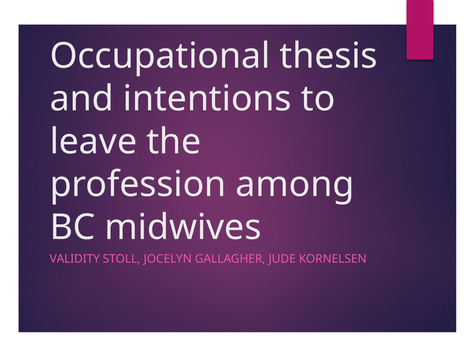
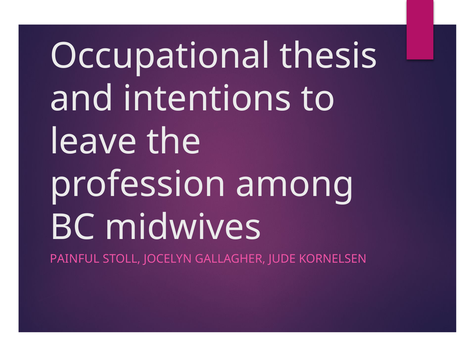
VALIDITY: VALIDITY -> PAINFUL
